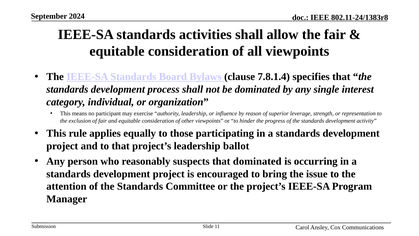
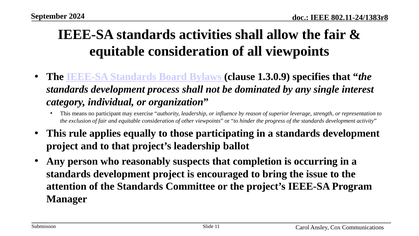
7.8.1.4: 7.8.1.4 -> 1.3.0.9
that dominated: dominated -> completion
